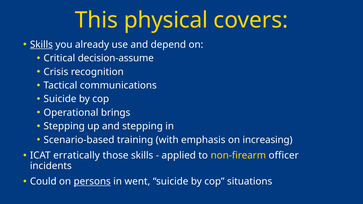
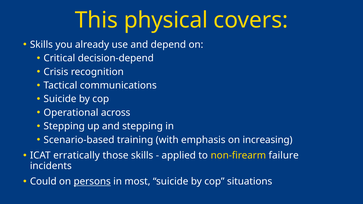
Skills at (41, 45) underline: present -> none
decision-assume: decision-assume -> decision-depend
brings: brings -> across
officer: officer -> failure
went: went -> most
